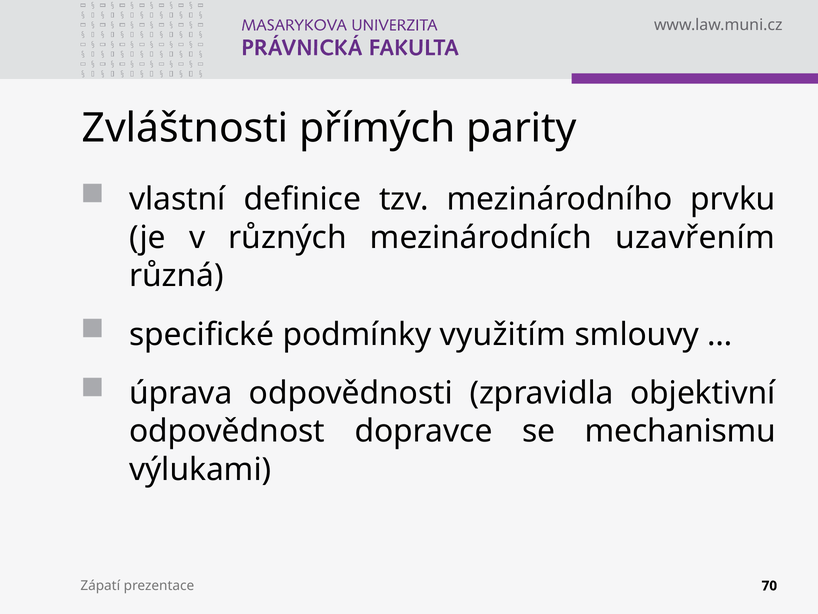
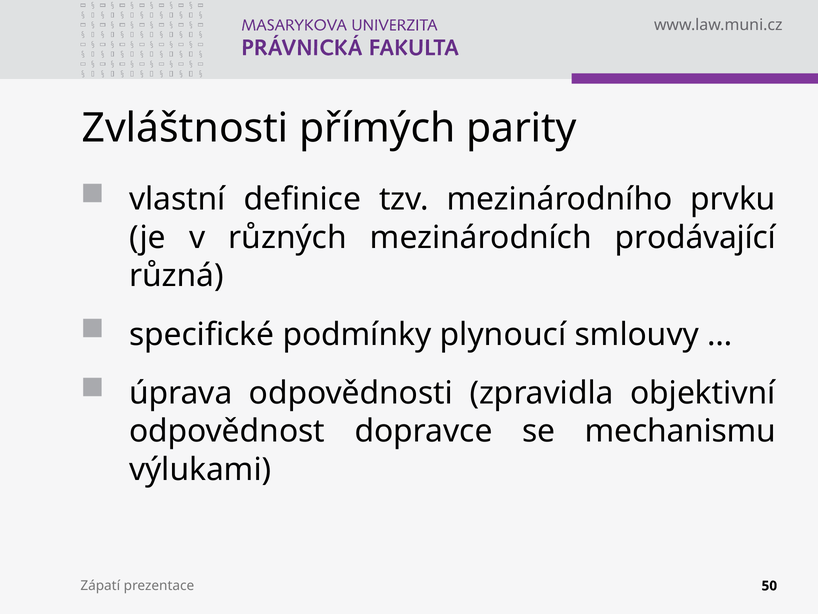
uzavřením: uzavřením -> prodávající
využitím: využitím -> plynoucí
70: 70 -> 50
